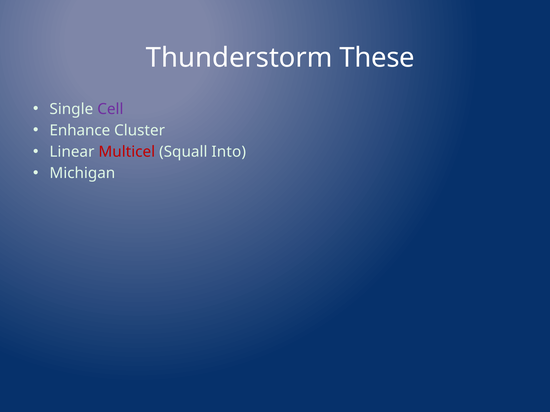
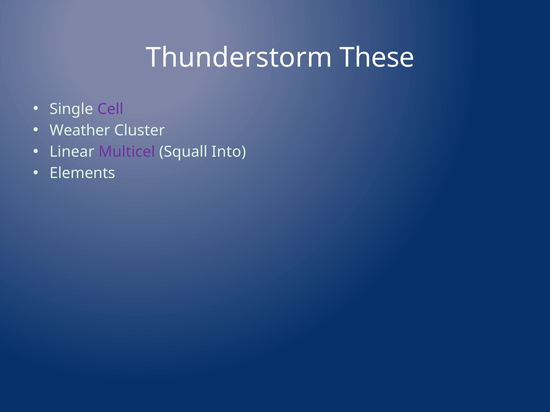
Enhance: Enhance -> Weather
Multicel colour: red -> purple
Michigan: Michigan -> Elements
